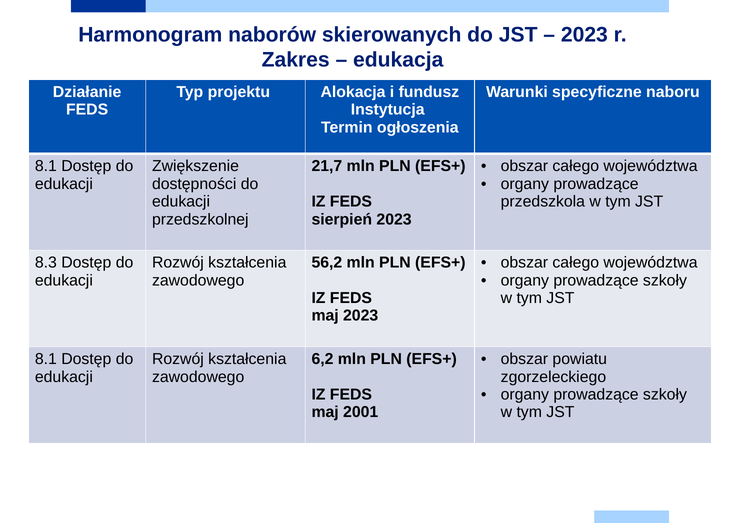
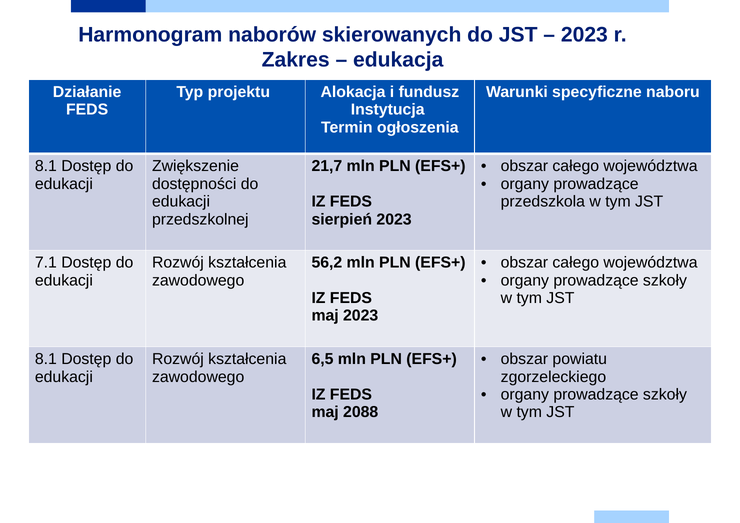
8.3: 8.3 -> 7.1
6,2: 6,2 -> 6,5
2001: 2001 -> 2088
